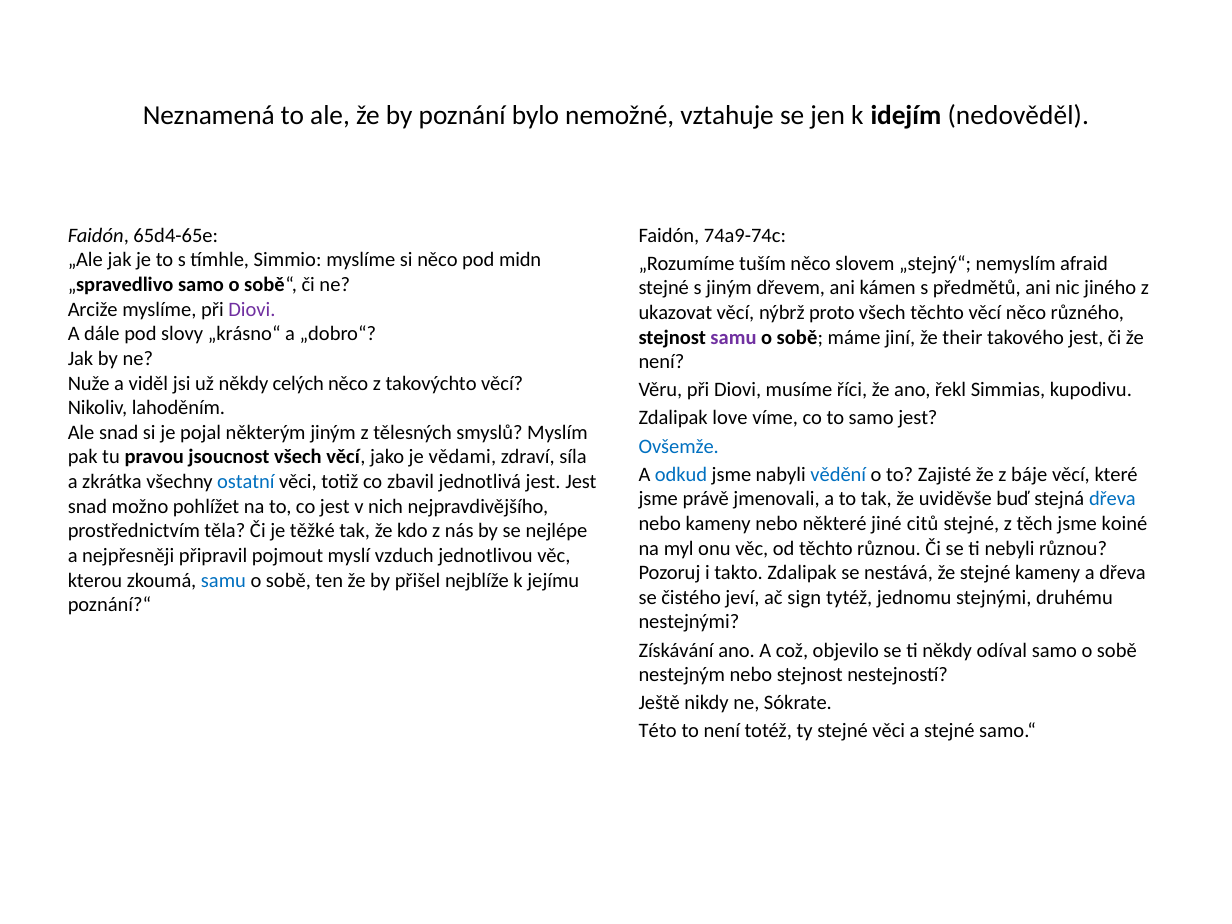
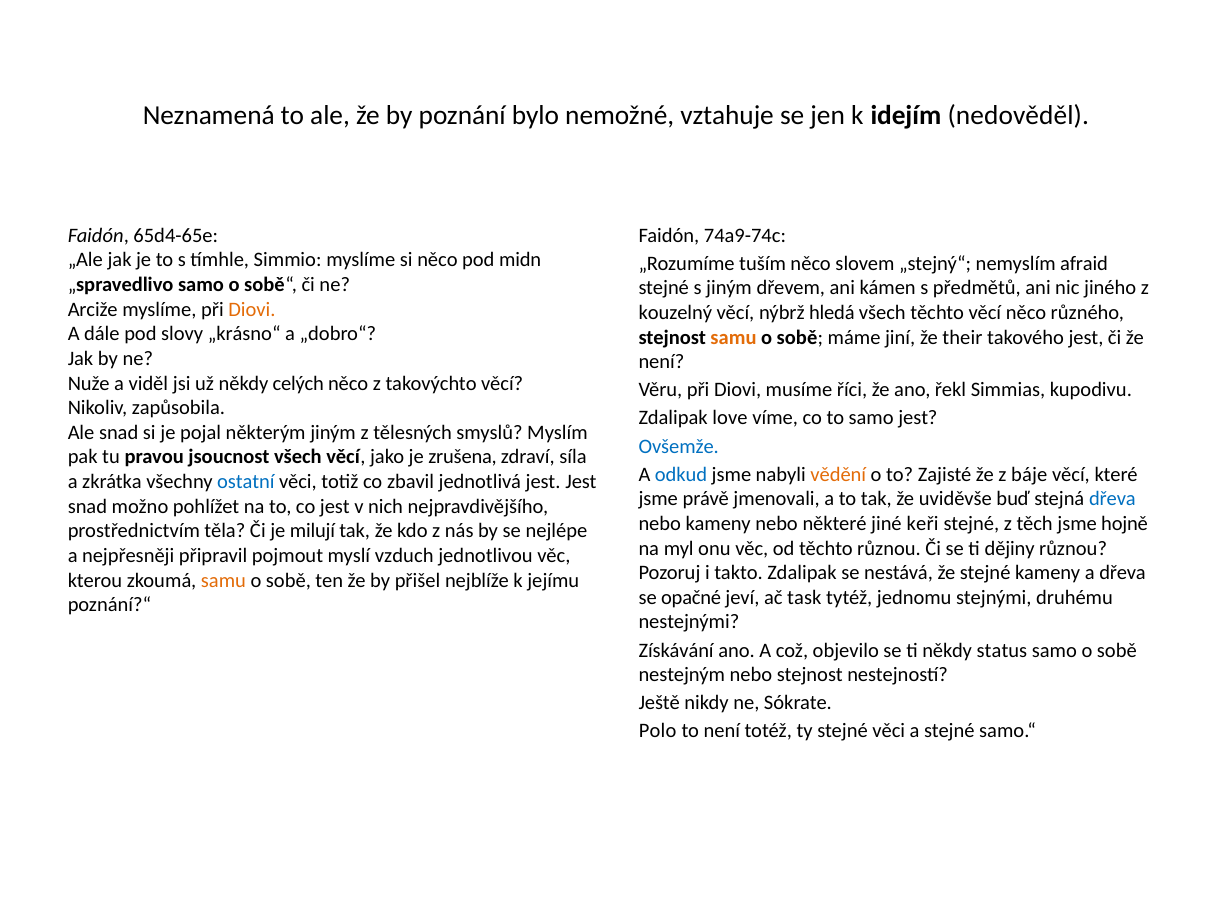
Diovi at (252, 309) colour: purple -> orange
ukazovat: ukazovat -> kouzelný
proto: proto -> hledá
samu at (734, 337) colour: purple -> orange
lahoděním: lahoděním -> zapůsobila
vědami: vědami -> zrušena
vědění colour: blue -> orange
citů: citů -> keři
koiné: koiné -> hojně
těžké: těžké -> milují
nebyli: nebyli -> dějiny
samu at (223, 580) colour: blue -> orange
čistého: čistého -> opačné
sign: sign -> task
odíval: odíval -> status
Této: Této -> Polo
